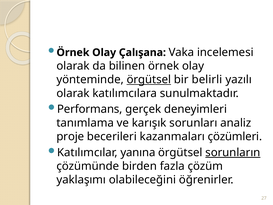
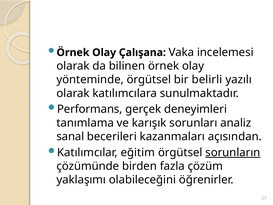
örgütsel at (149, 79) underline: present -> none
proje: proje -> sanal
çözümleri: çözümleri -> açısından
yanına: yanına -> eğitim
